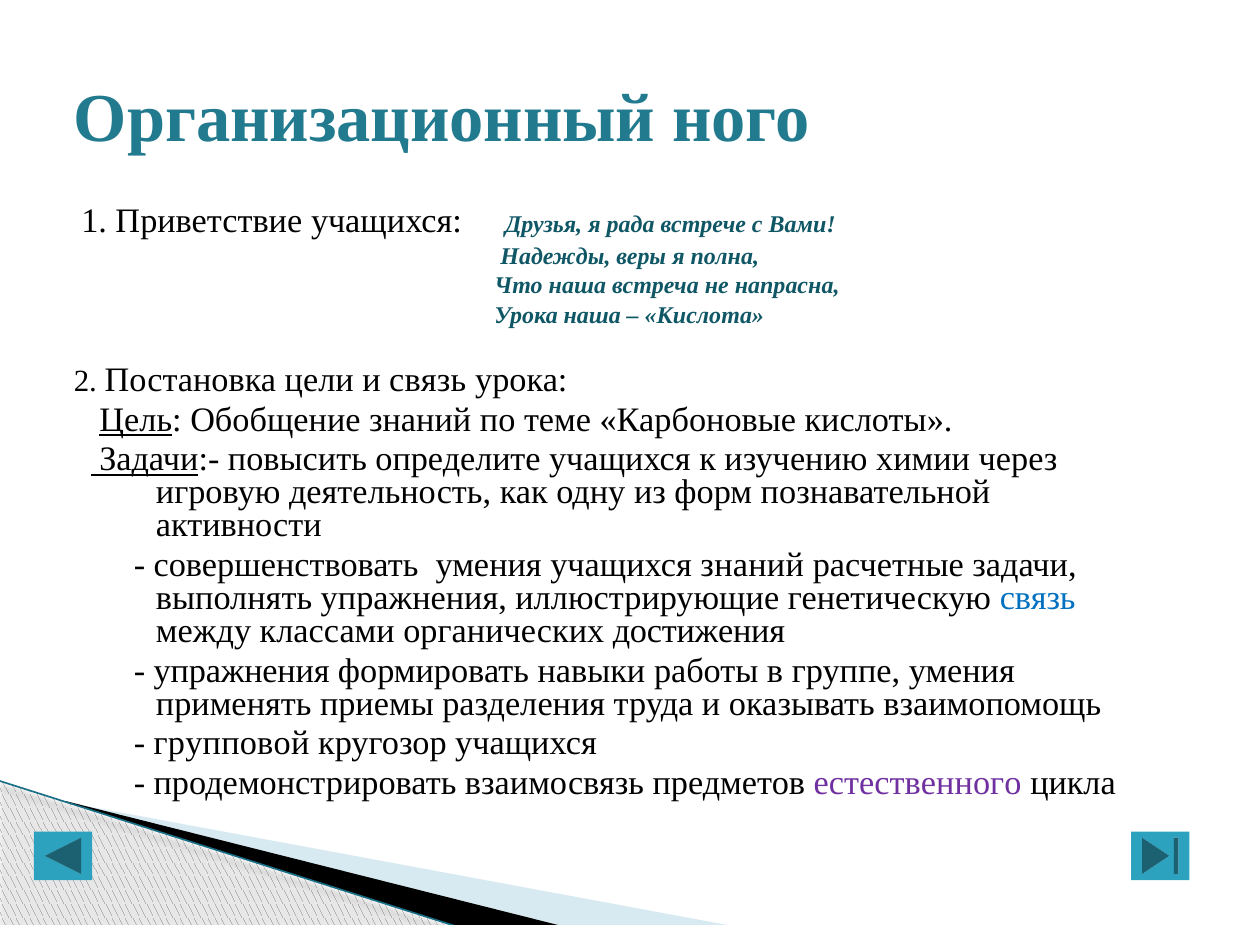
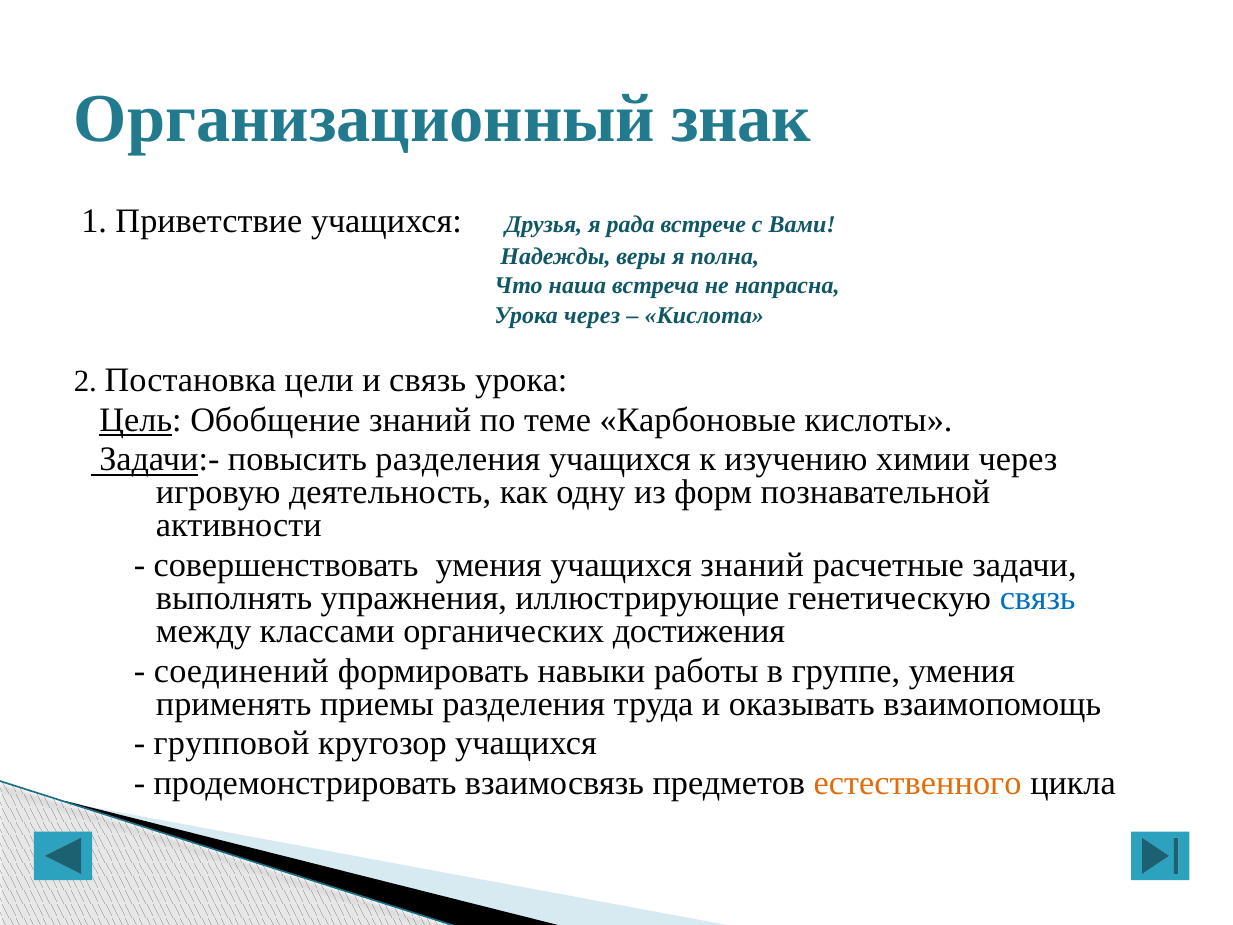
ного: ного -> знак
Урока наша: наша -> через
повысить определите: определите -> разделения
упражнения at (242, 671): упражнения -> соединений
естественного colour: purple -> orange
